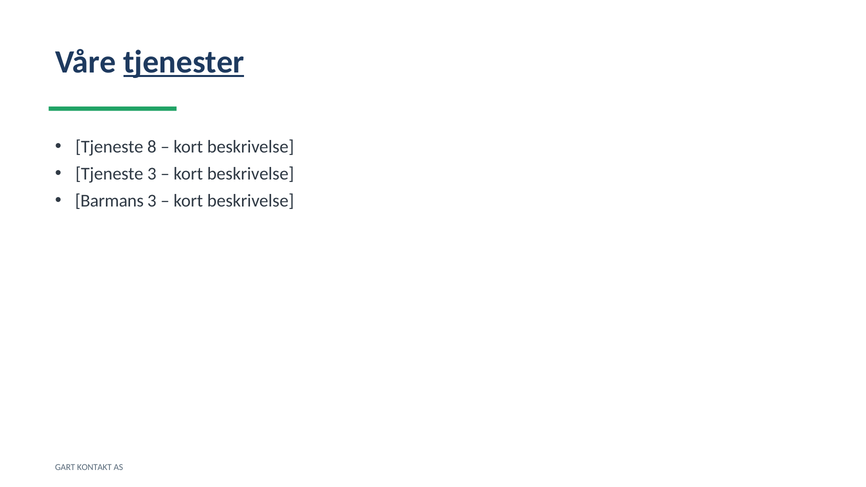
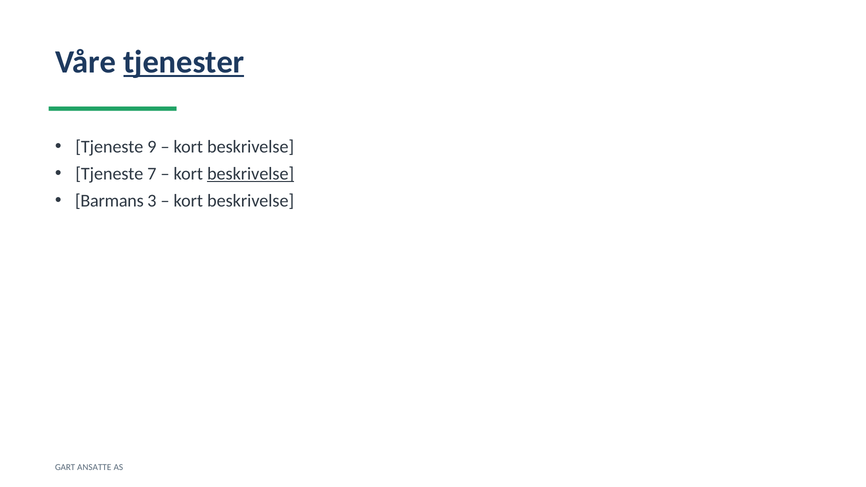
8: 8 -> 9
Tjeneste 3: 3 -> 7
beskrivelse at (251, 174) underline: none -> present
KONTAKT: KONTAKT -> ANSATTE
